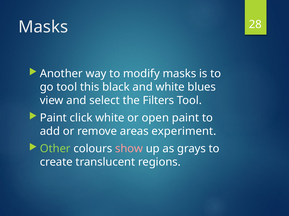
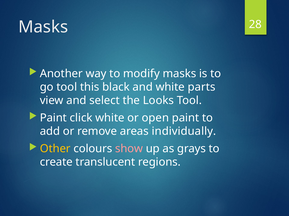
blues: blues -> parts
Filters: Filters -> Looks
experiment: experiment -> individually
Other colour: light green -> yellow
